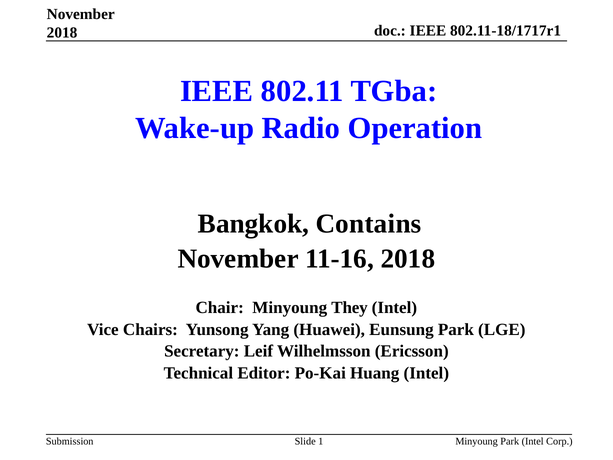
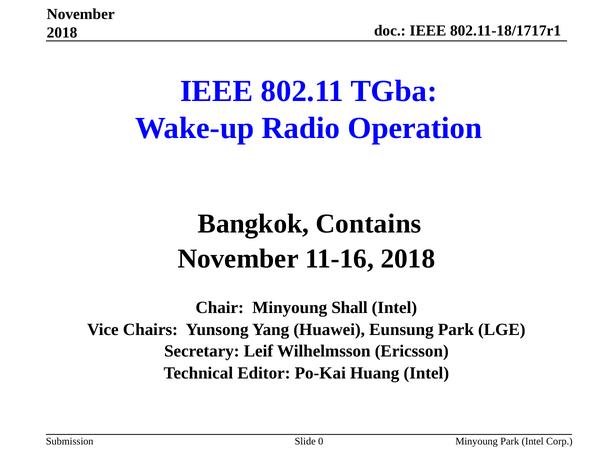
They: They -> Shall
1: 1 -> 0
